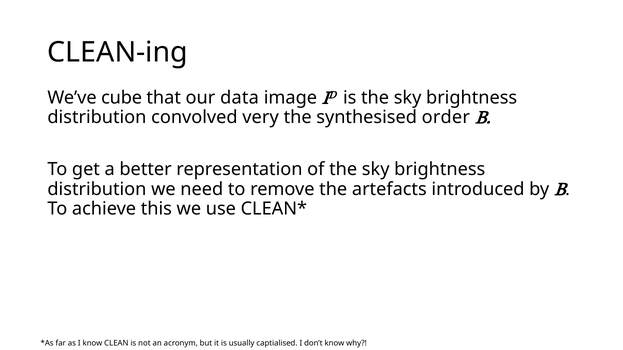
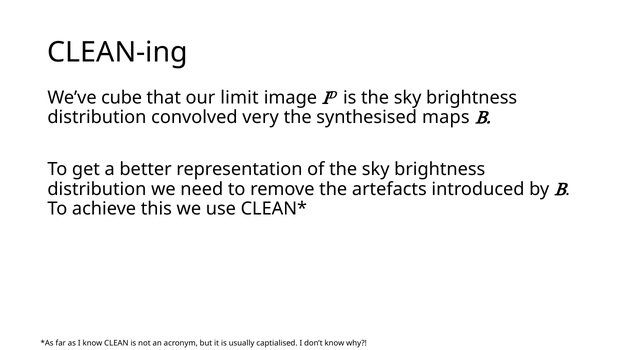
data: data -> limit
order: order -> maps
